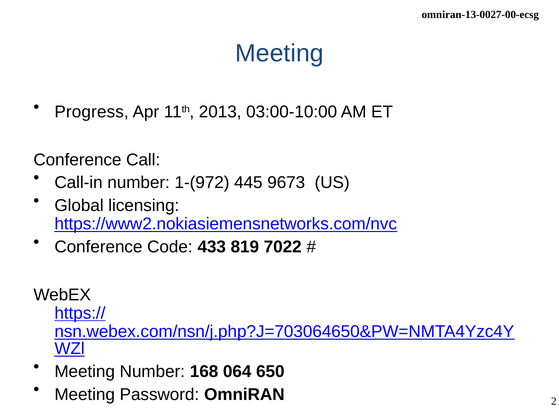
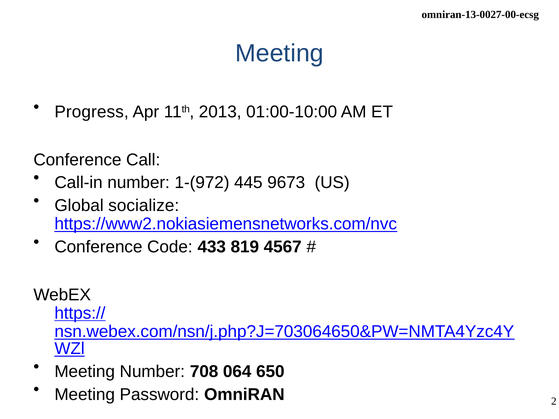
03:00-10:00: 03:00-10:00 -> 01:00-10:00
licensing: licensing -> socialize
7022: 7022 -> 4567
168: 168 -> 708
